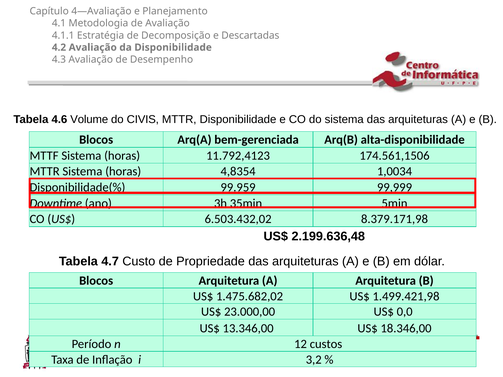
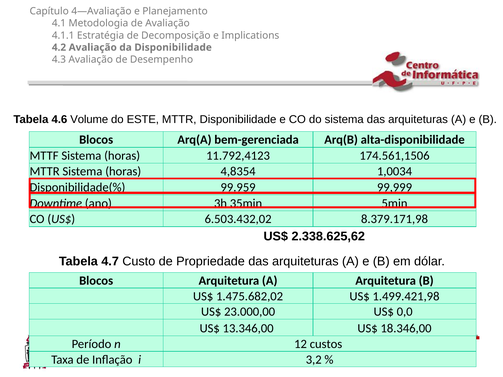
Descartadas: Descartadas -> Implications
CIVIS: CIVIS -> ESTE
2.199.636,48: 2.199.636,48 -> 2.338.625,62
